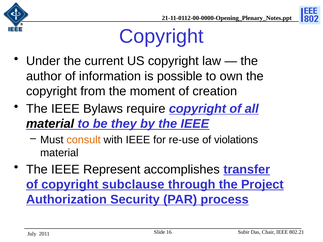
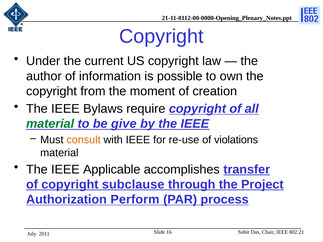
material at (50, 124) colour: black -> green
they: they -> give
Represent: Represent -> Applicable
Security: Security -> Perform
